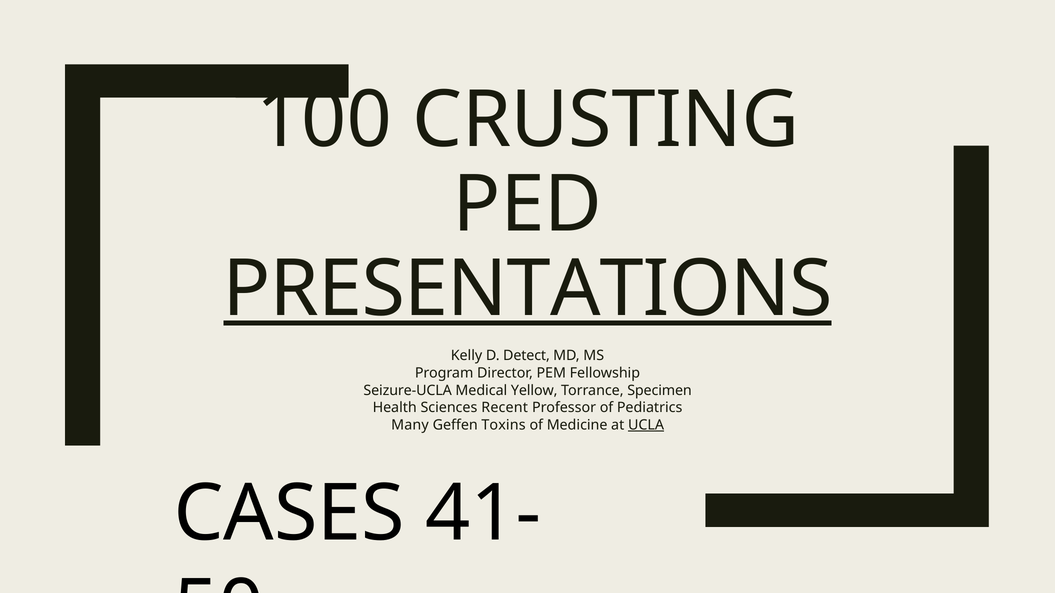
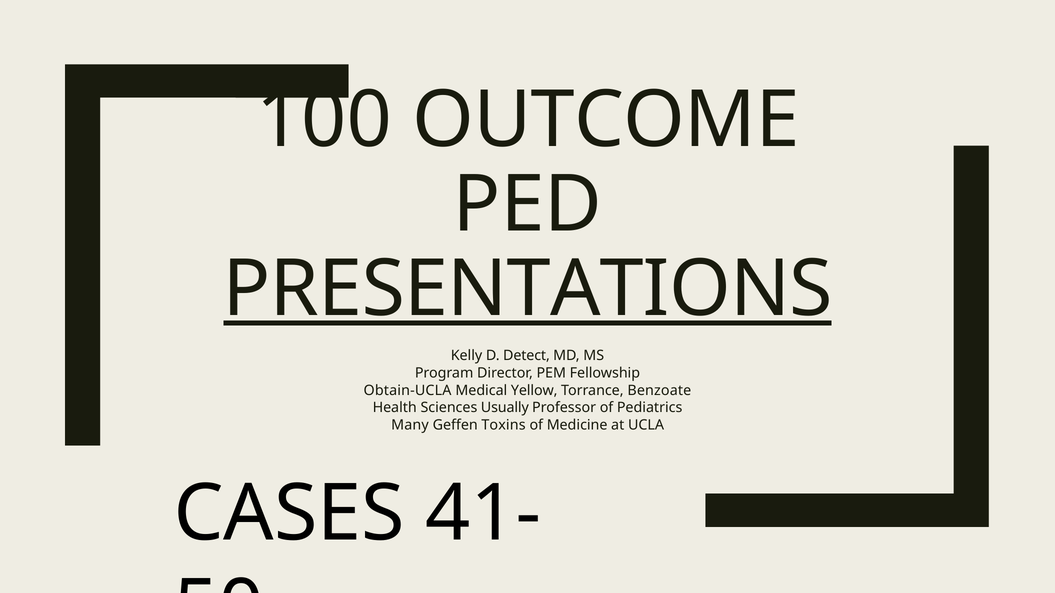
CRUSTING: CRUSTING -> OUTCOME
Seizure-UCLA: Seizure-UCLA -> Obtain-UCLA
Specimen: Specimen -> Benzoate
Recent: Recent -> Usually
UCLA underline: present -> none
